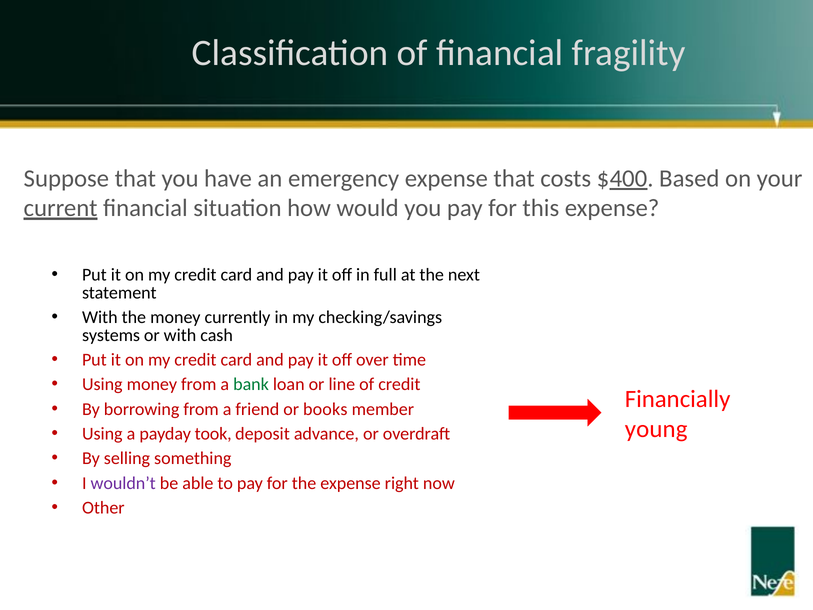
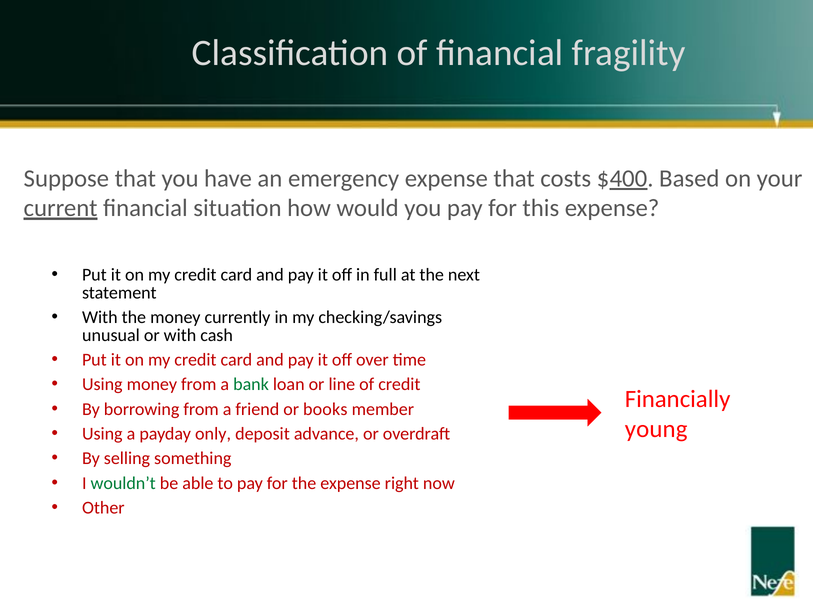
systems: systems -> unusual
took: took -> only
wouldn’t colour: purple -> green
